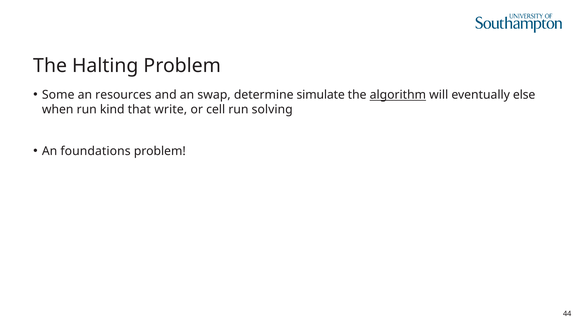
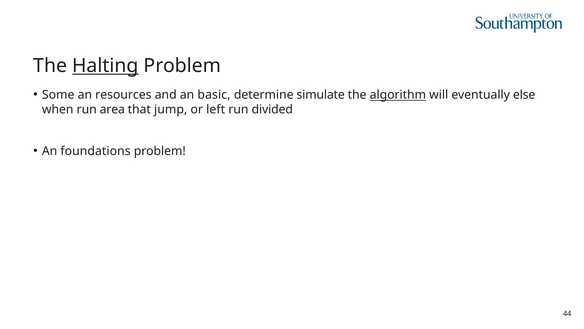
Halting underline: none -> present
swap: swap -> basic
kind: kind -> area
write: write -> jump
cell: cell -> left
solving: solving -> divided
